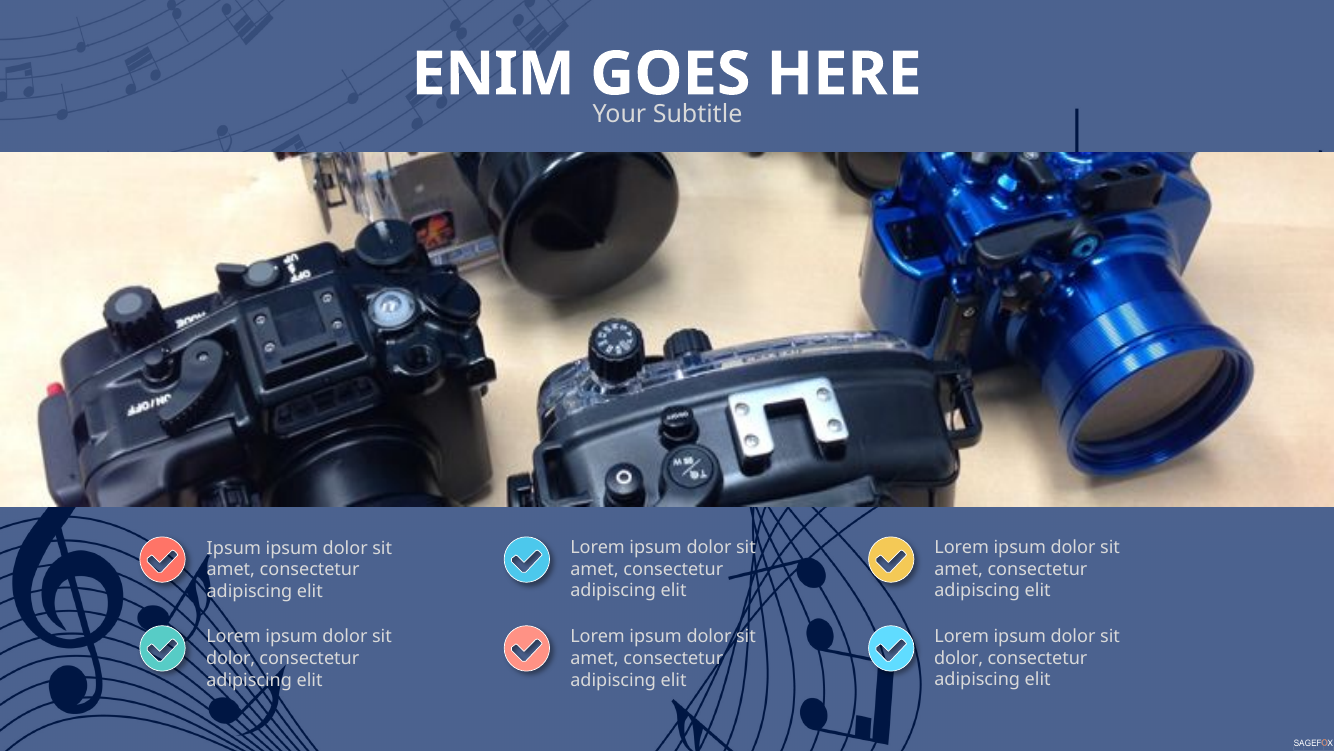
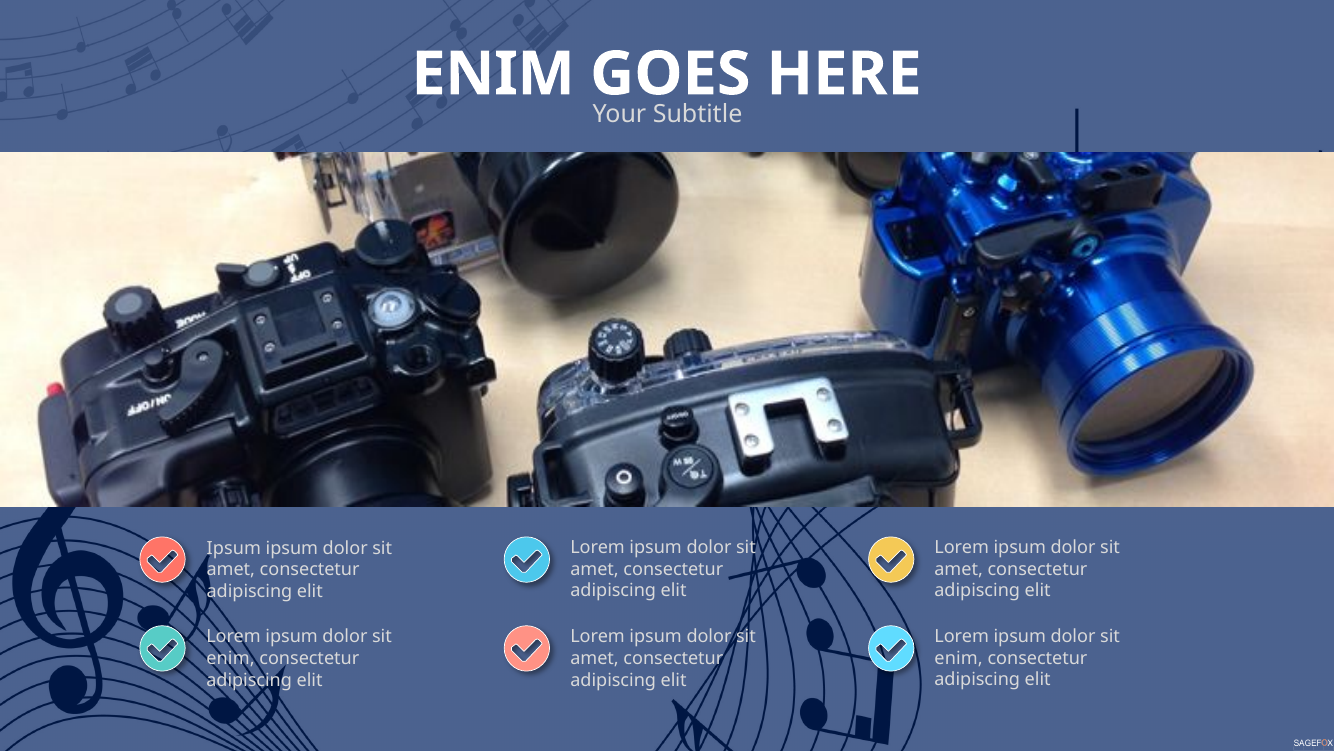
dolor at (959, 658): dolor -> enim
dolor at (231, 658): dolor -> enim
